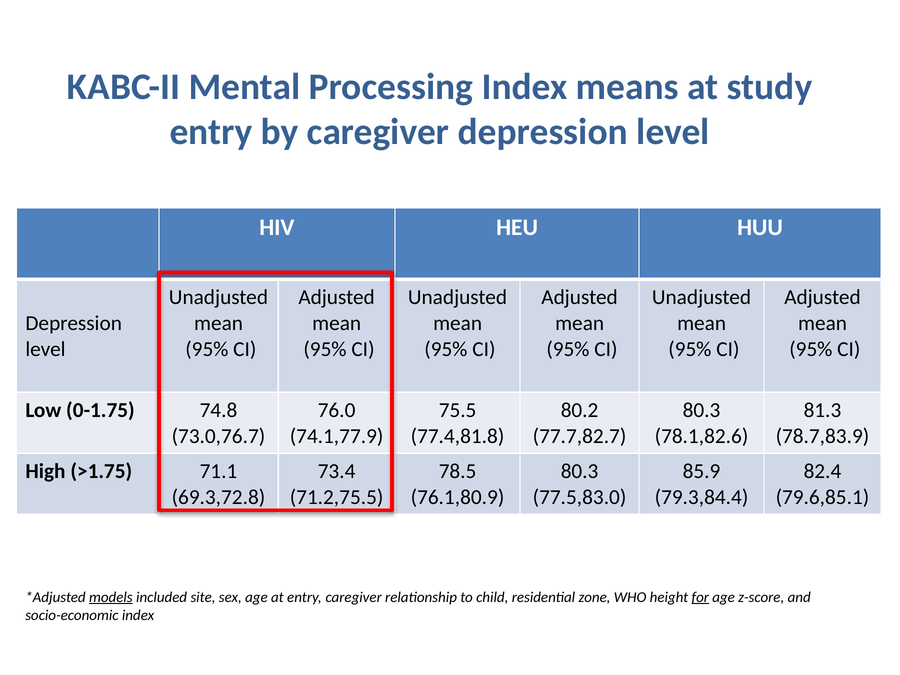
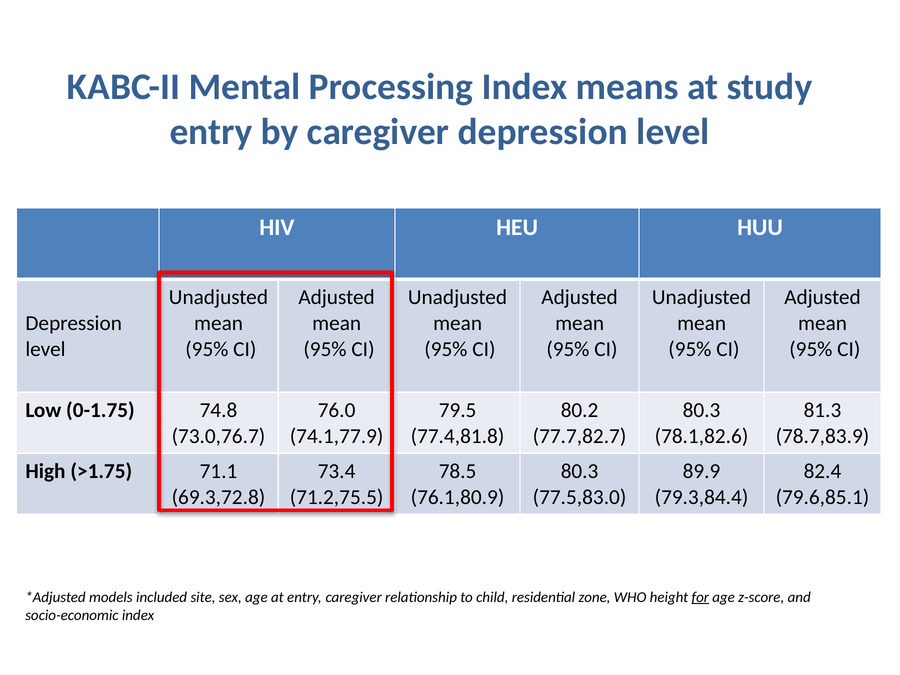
75.5: 75.5 -> 79.5
85.9: 85.9 -> 89.9
models underline: present -> none
